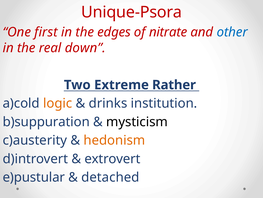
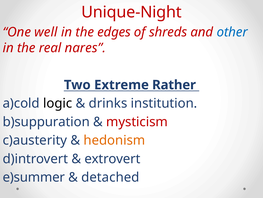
Unique-Psora: Unique-Psora -> Unique-Night
first: first -> well
nitrate: nitrate -> shreds
down: down -> nares
logic colour: orange -> black
mysticism colour: black -> red
e)pustular: e)pustular -> e)summer
